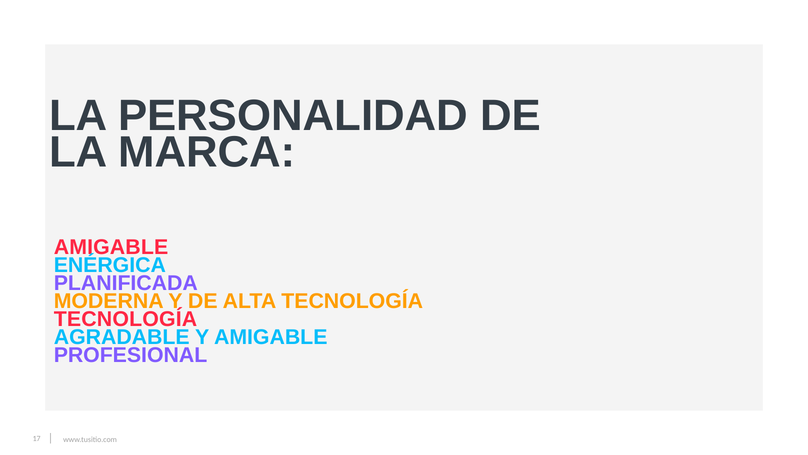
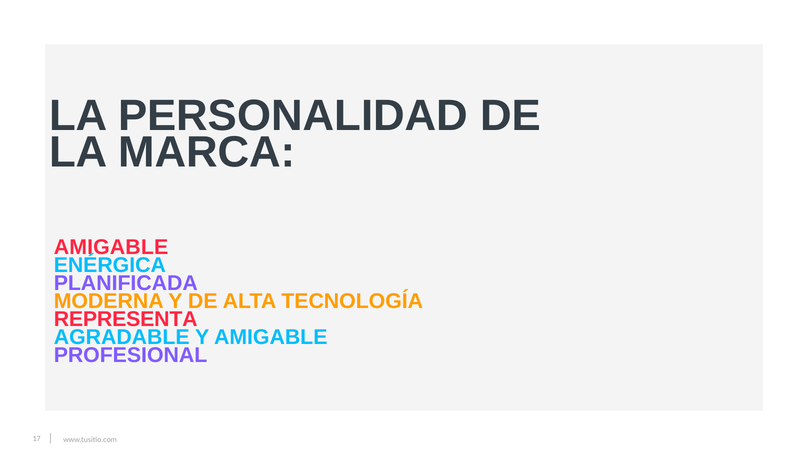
TECNOLOGÍA at (126, 319): TECNOLOGÍA -> REPRESENTA
